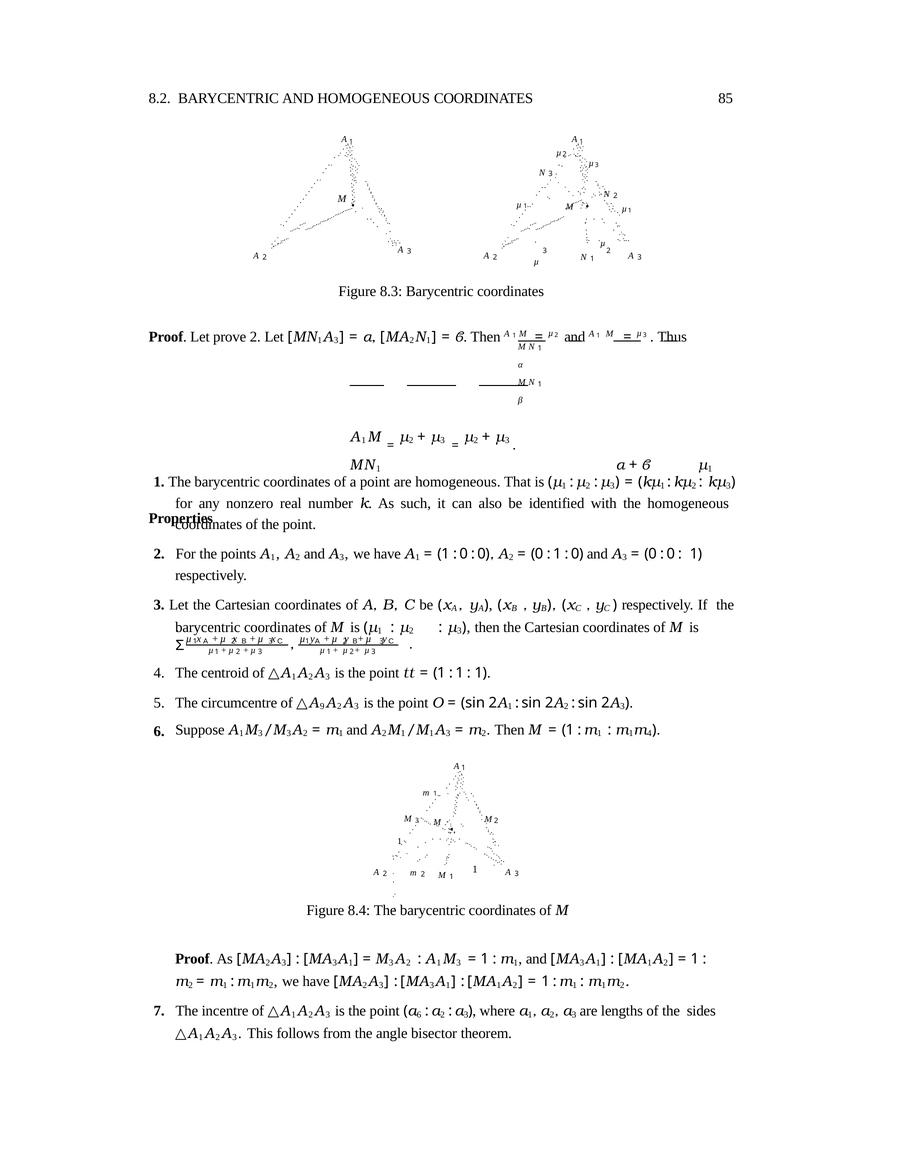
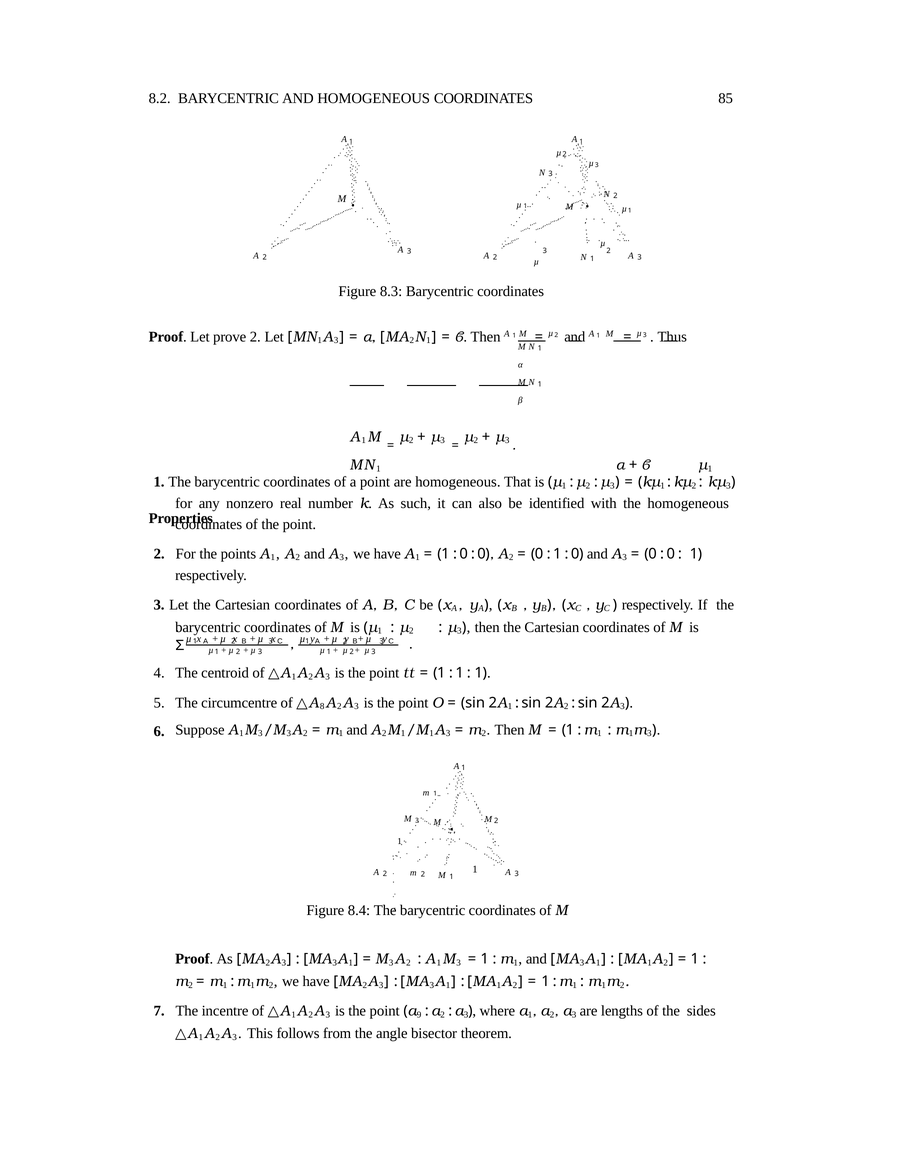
9: 9 -> 8
m 1 m 4: 4 -> 3
a 6: 6 -> 9
